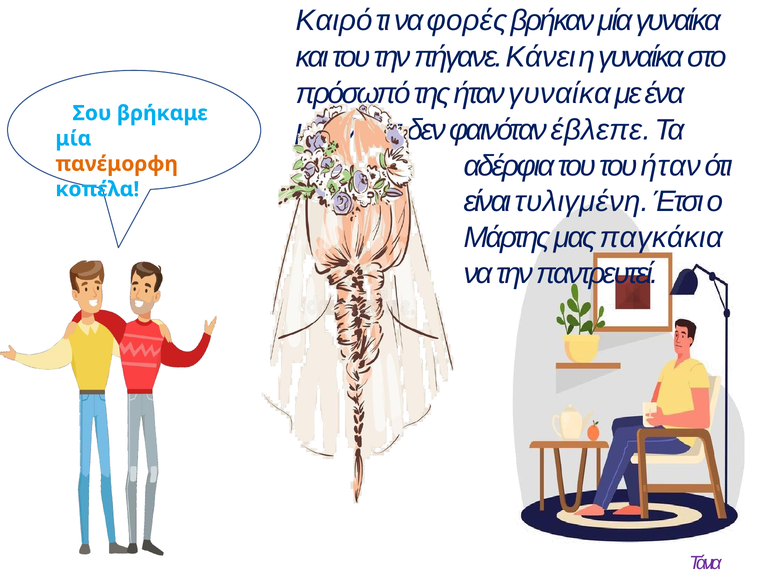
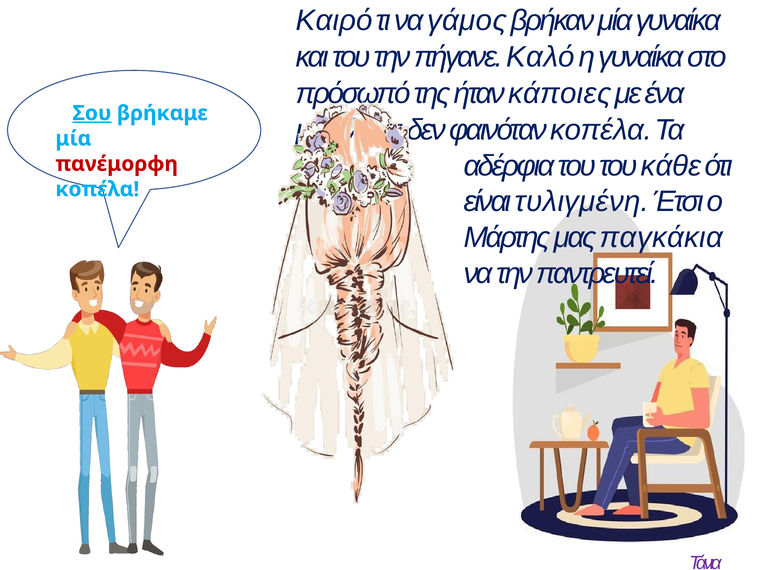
φορές: φορές -> γάμος
Κάνει: Κάνει -> Καλό
γυναίκα at (560, 94): γυναίκα -> κάποιες
Σου underline: none -> present
έβλεπε at (601, 130): έβλεπε -> κοπέλα
του ήταν: ήταν -> κάθε
πανέμορφη colour: orange -> red
